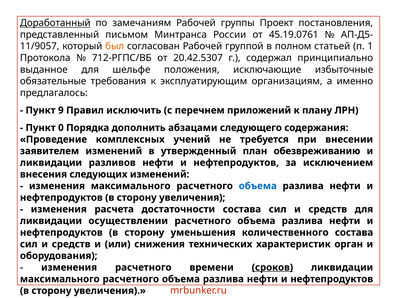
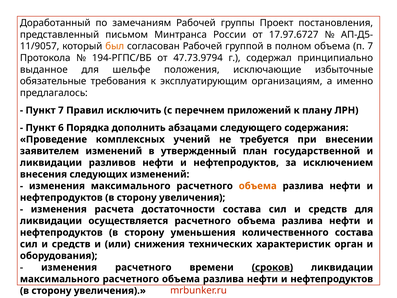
Доработанный underline: present -> none
45.19.0761: 45.19.0761 -> 17.97.6727
полном статьей: статьей -> объема
п 1: 1 -> 7
712-РГПС/ВБ: 712-РГПС/ВБ -> 194-РГПС/ВБ
20.42.5307: 20.42.5307 -> 47.73.9794
Пункт 9: 9 -> 7
0: 0 -> 6
обезвреживанию: обезвреживанию -> государственной
объема at (258, 186) colour: blue -> orange
осуществлении: осуществлении -> осуществляется
